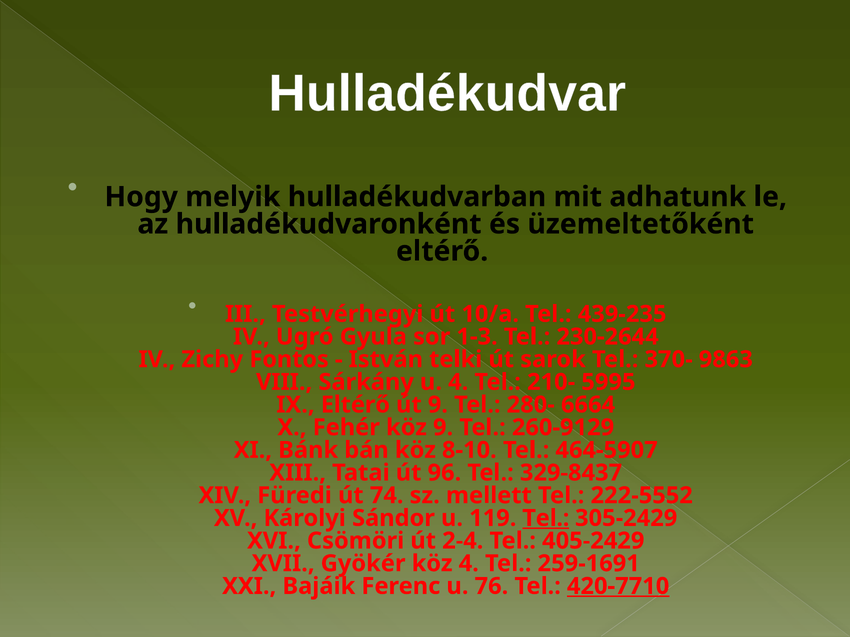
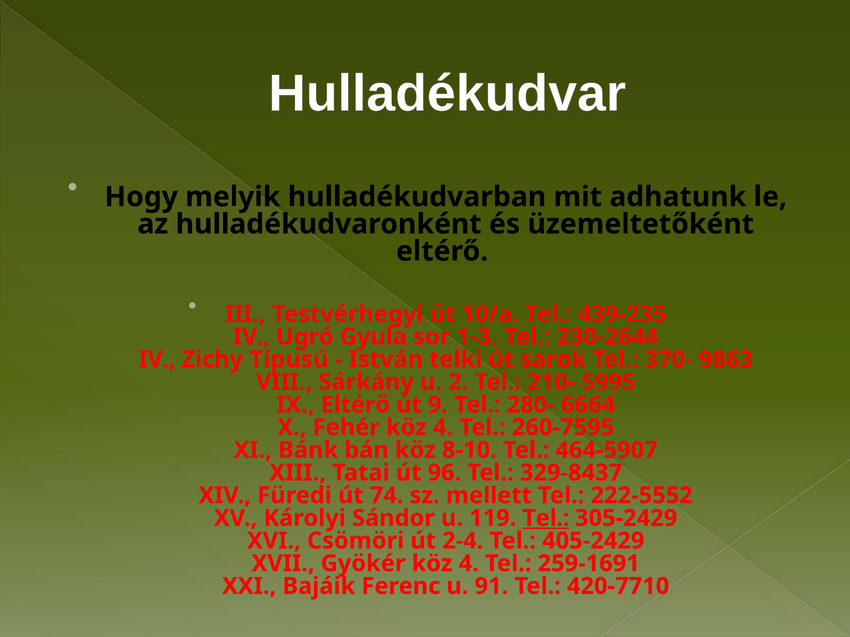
Fontos: Fontos -> Típusú
u 4: 4 -> 2
Fehér köz 9: 9 -> 4
260-9129: 260-9129 -> 260-7595
76: 76 -> 91
420-7710 underline: present -> none
